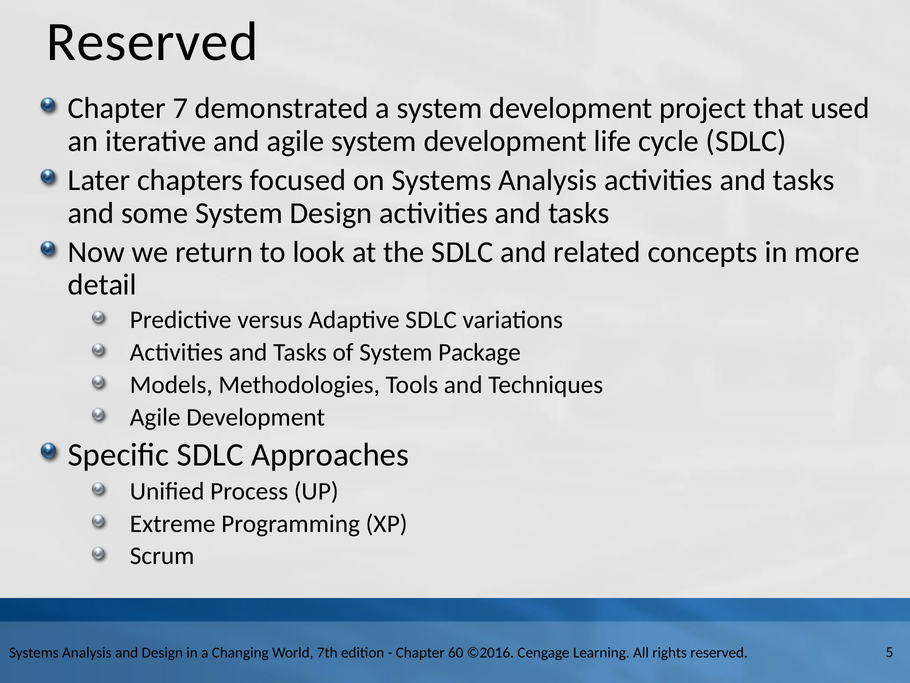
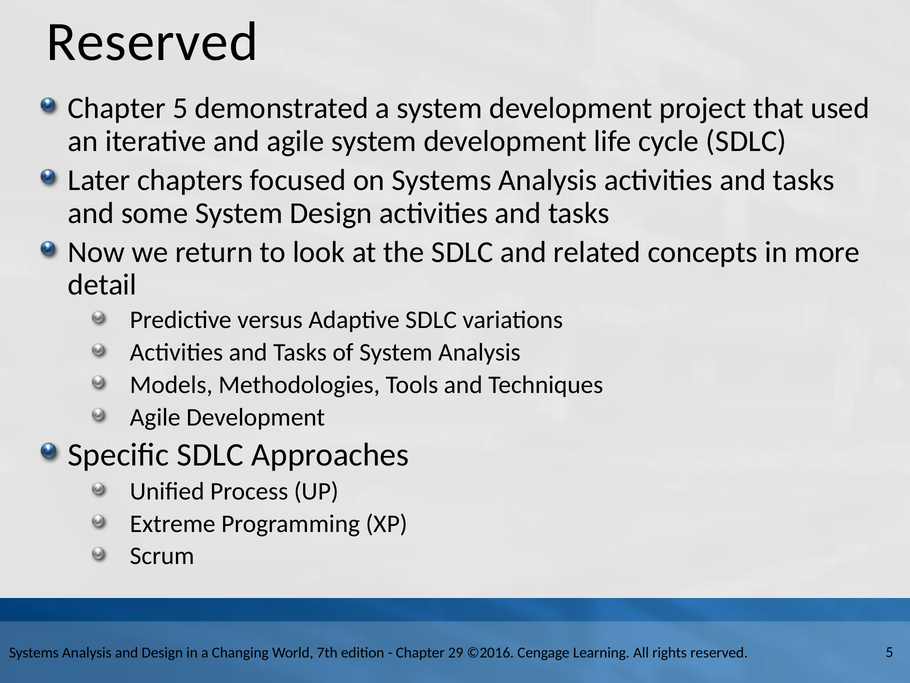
Chapter 7: 7 -> 5
System Package: Package -> Analysis
60: 60 -> 29
